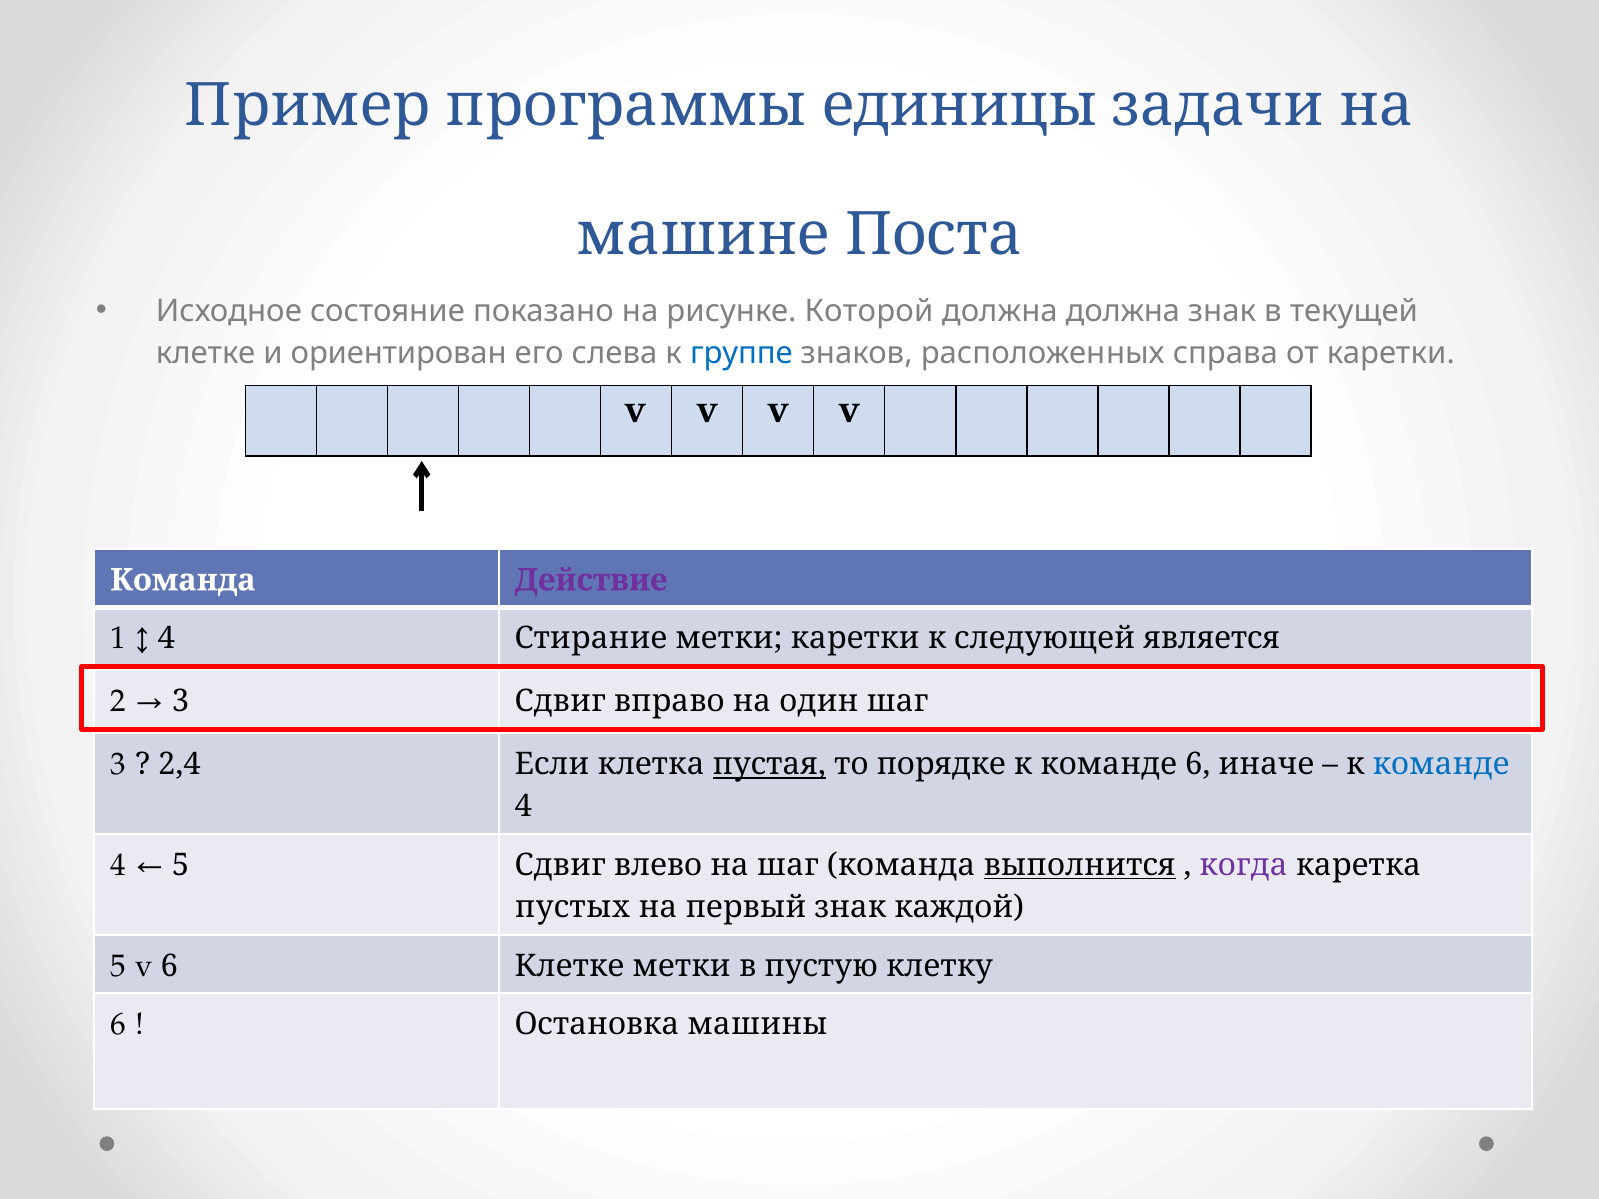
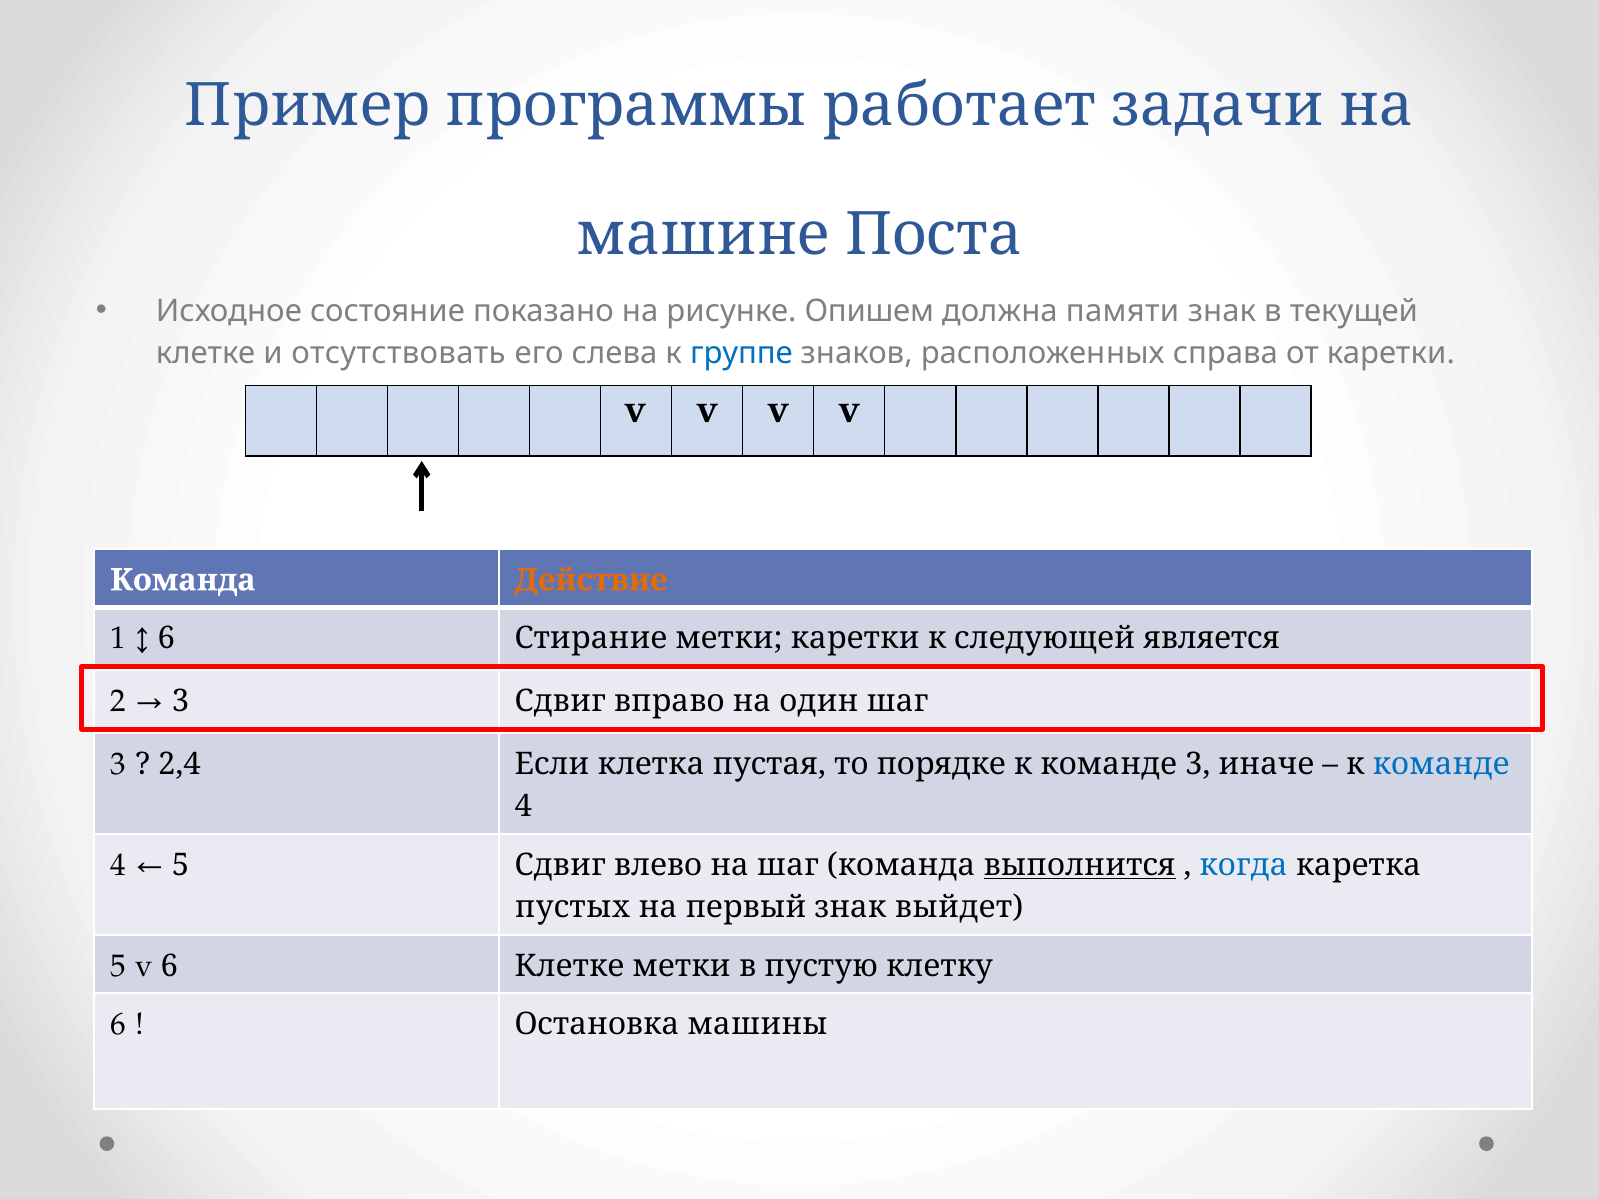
единицы: единицы -> работает
Которой: Которой -> Опишем
должна должна: должна -> памяти
ориентирован: ориентирован -> отсутствовать
Действие colour: purple -> orange
4 at (166, 639): 4 -> 6
пустая underline: present -> none
команде 6: 6 -> 3
когда colour: purple -> blue
каждой: каждой -> выйдет
